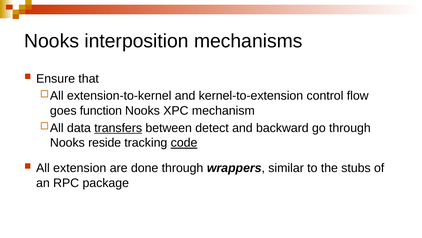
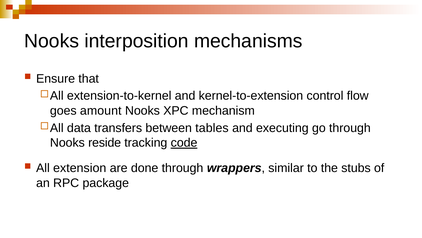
function: function -> amount
transfers underline: present -> none
detect: detect -> tables
backward: backward -> executing
